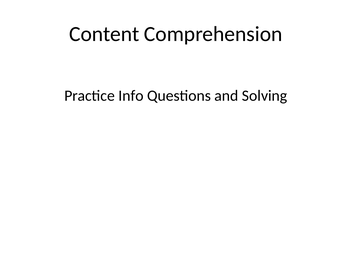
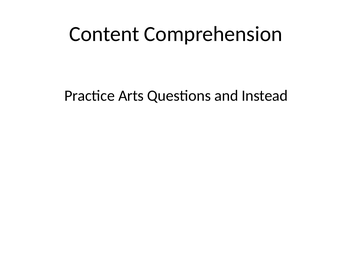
Info: Info -> Arts
Solving: Solving -> Instead
